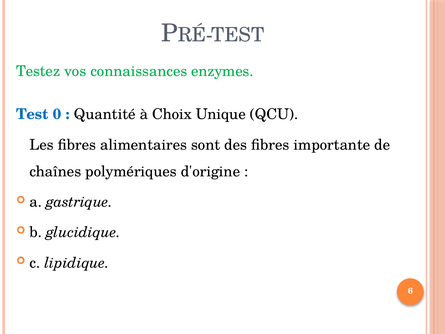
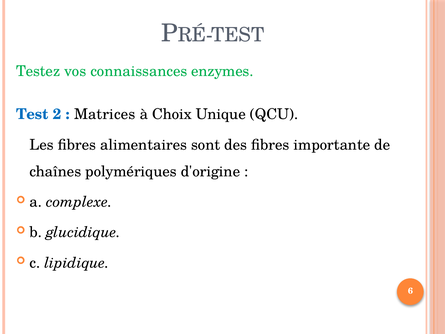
0: 0 -> 2
Quantité: Quantité -> Matrices
gastrique: gastrique -> complexe
